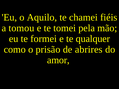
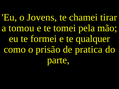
Aquilo: Aquilo -> Jovens
fiéis: fiéis -> tirar
abrires: abrires -> pratica
amor: amor -> parte
